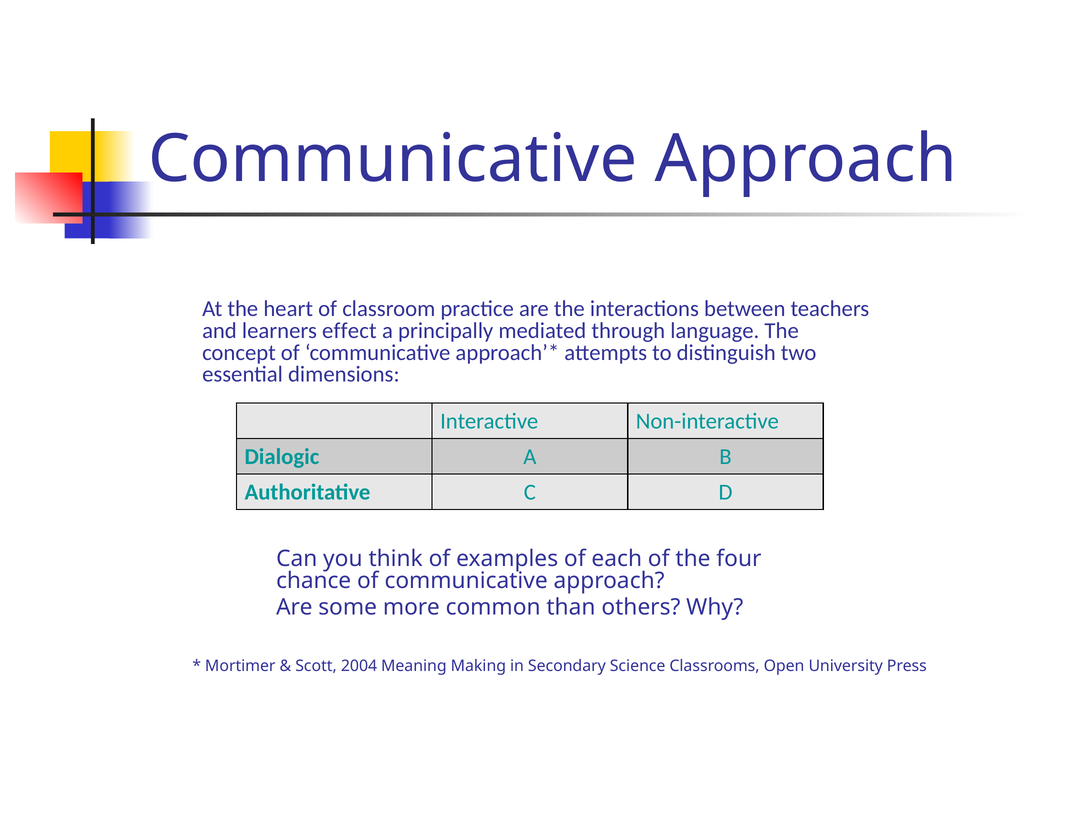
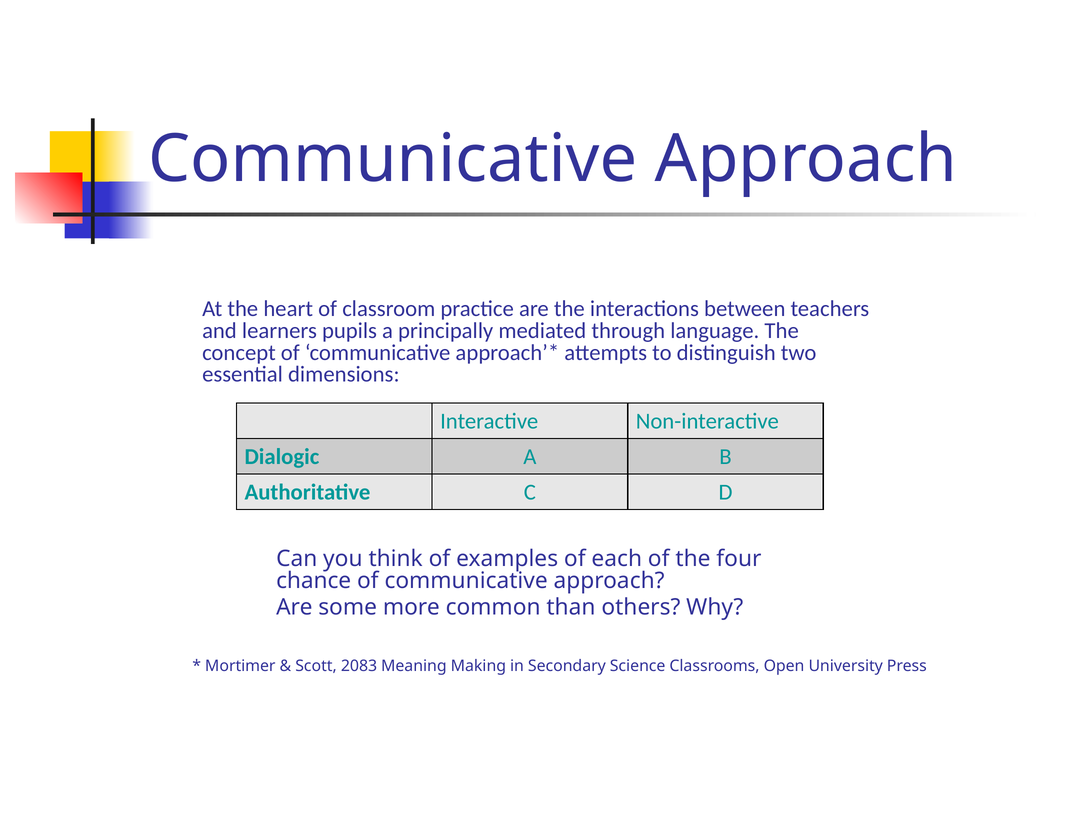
effect: effect -> pupils
2004: 2004 -> 2083
